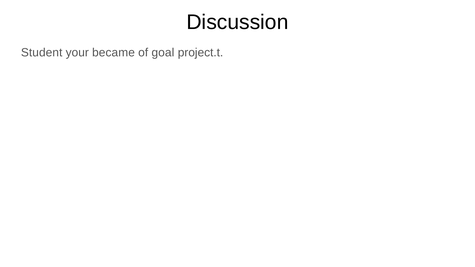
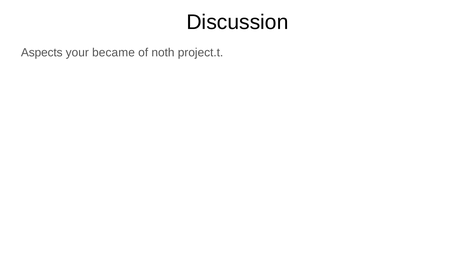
Student: Student -> Aspects
goal: goal -> noth
